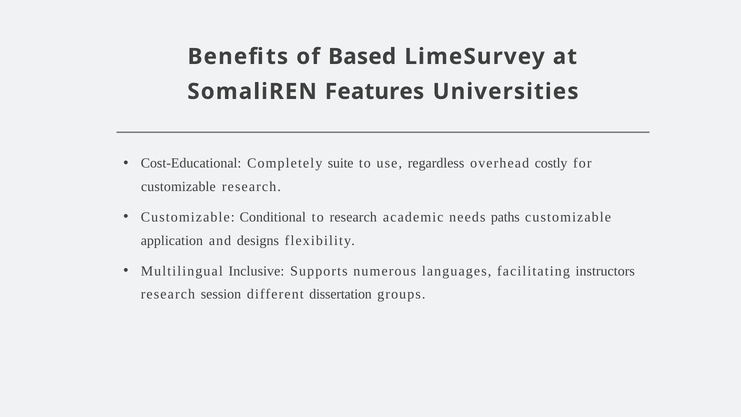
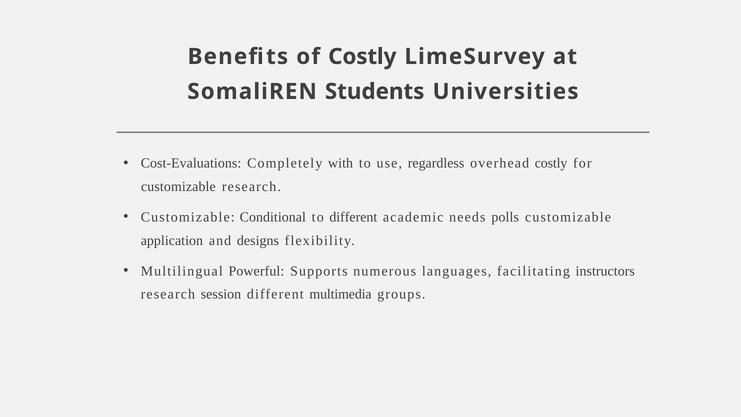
of Based: Based -> Costly
Features: Features -> Students
Cost-Educational: Cost-Educational -> Cost-Evaluations
suite: suite -> with
to research: research -> different
paths: paths -> polls
Inclusive: Inclusive -> Powerful
dissertation: dissertation -> multimedia
